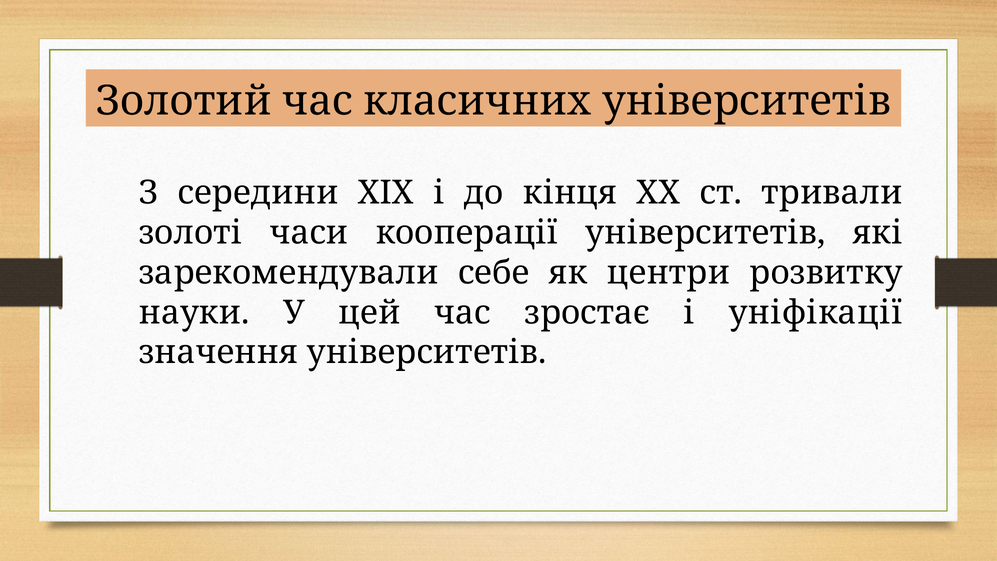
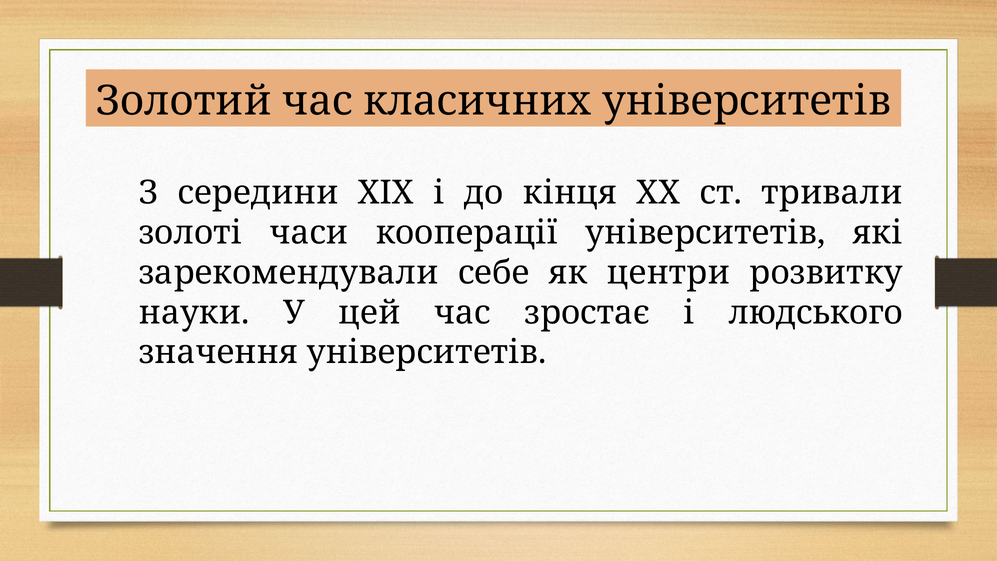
уніфікації: уніфікації -> людського
